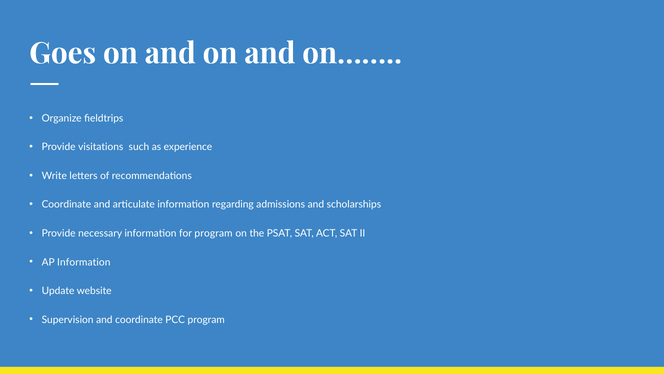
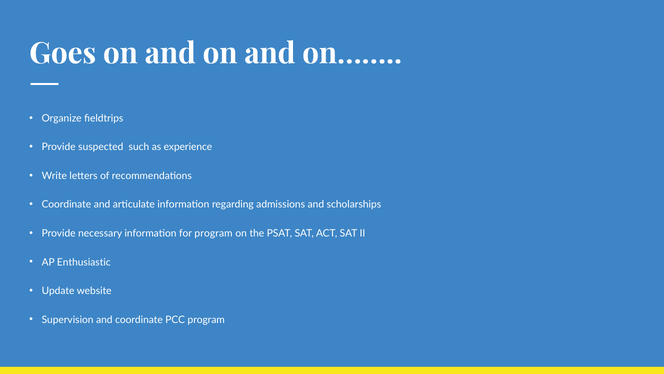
visitations: visitations -> suspected
AP Information: Information -> Enthusiastic
